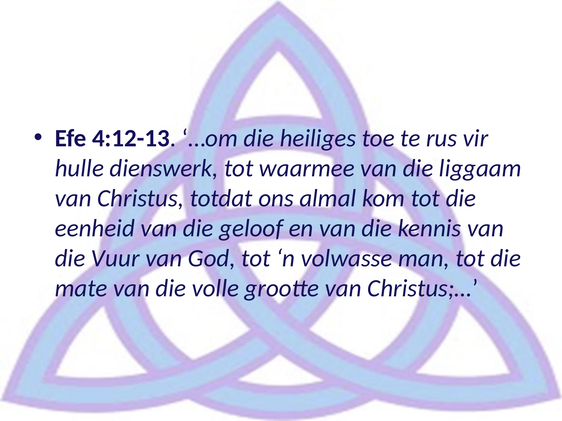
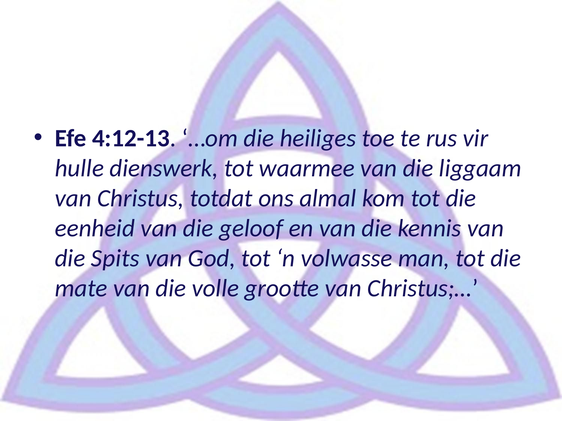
Vuur: Vuur -> Spits
